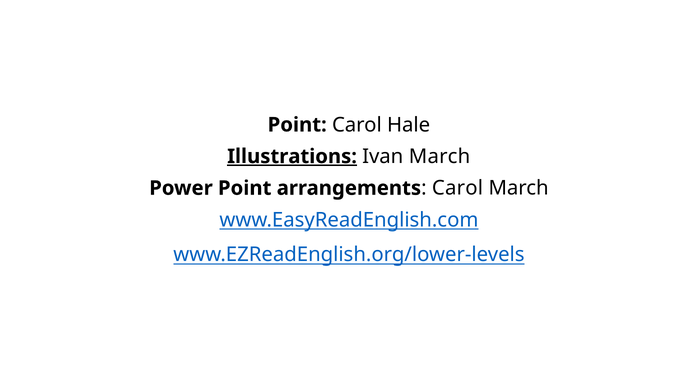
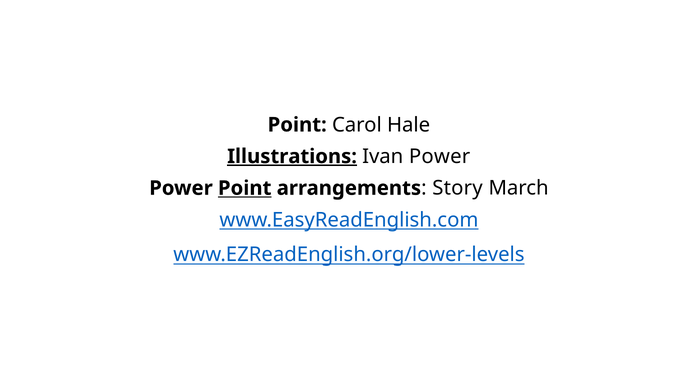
Ivan March: March -> Power
Point at (245, 188) underline: none -> present
Carol at (458, 188): Carol -> Story
